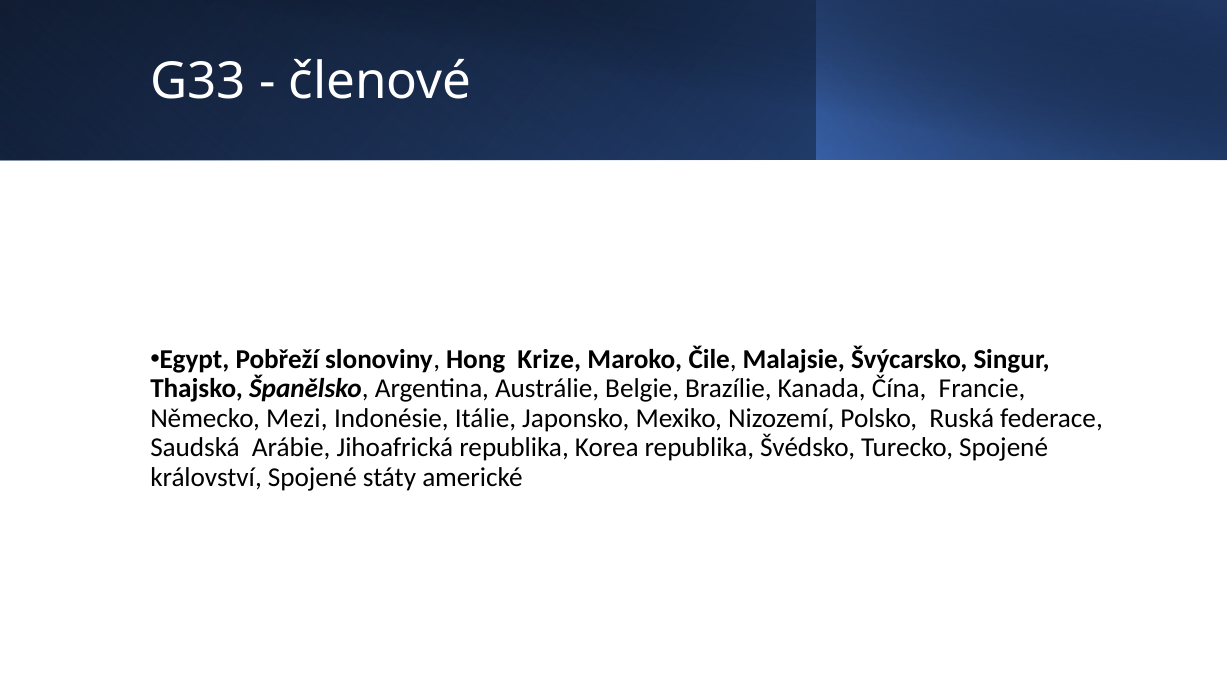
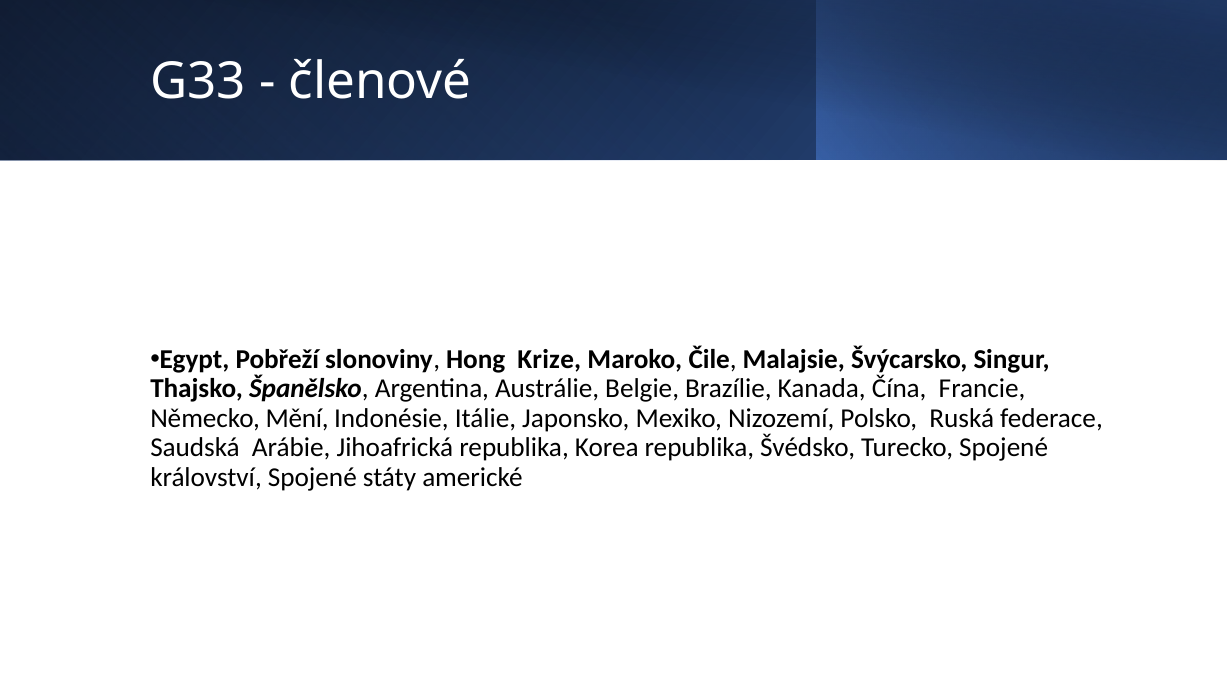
Mezi: Mezi -> Mění
